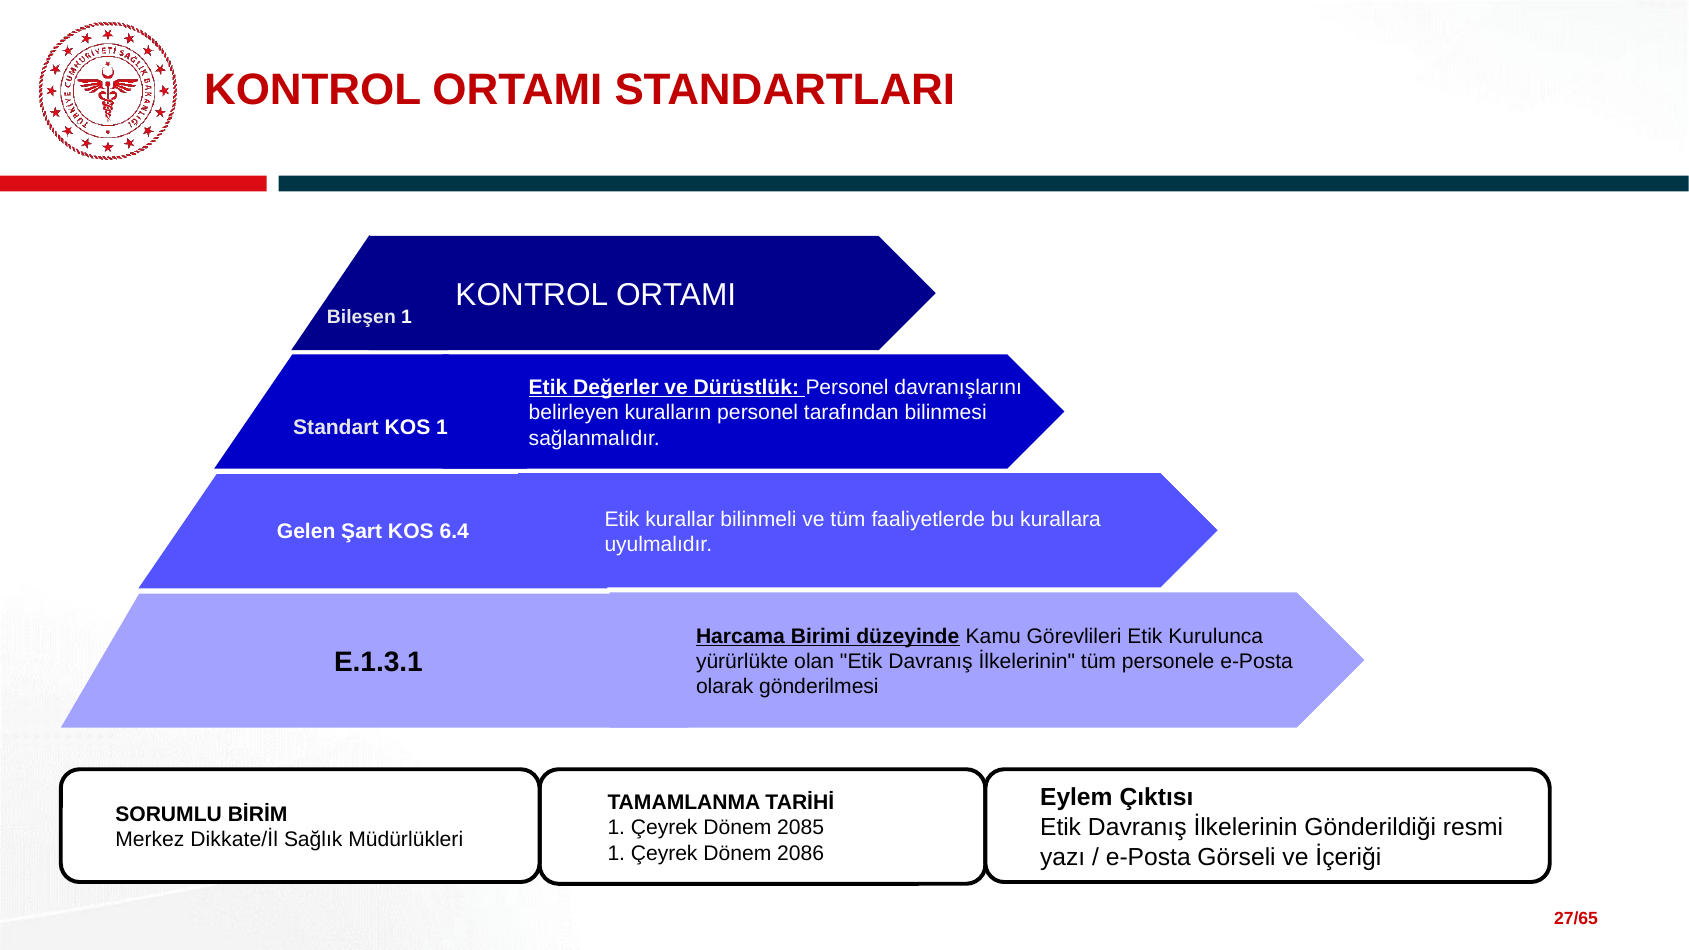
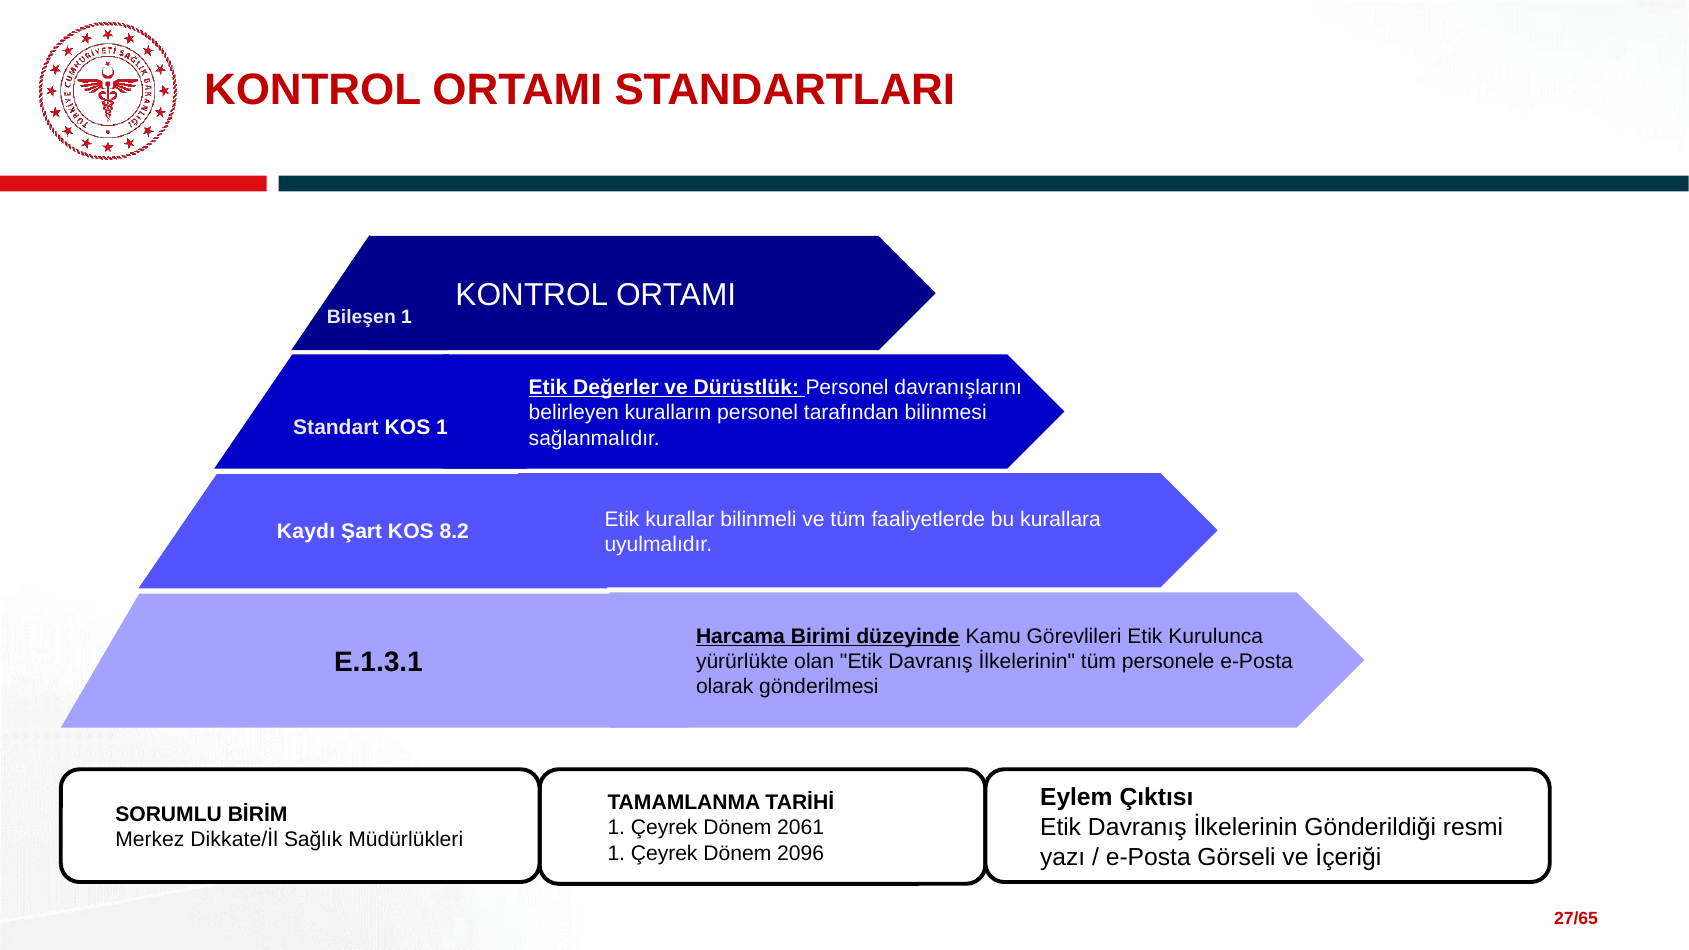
Gelen: Gelen -> Kaydı
6.4: 6.4 -> 8.2
2085: 2085 -> 2061
2086: 2086 -> 2096
